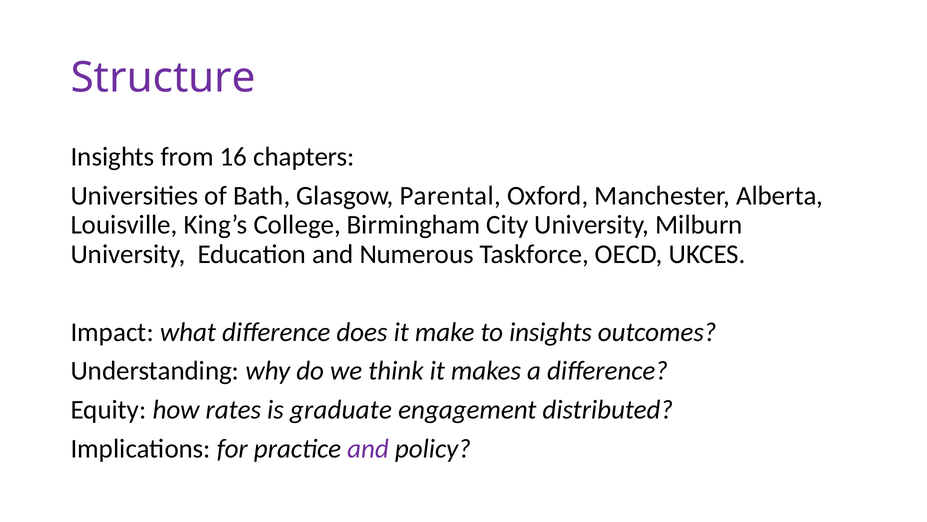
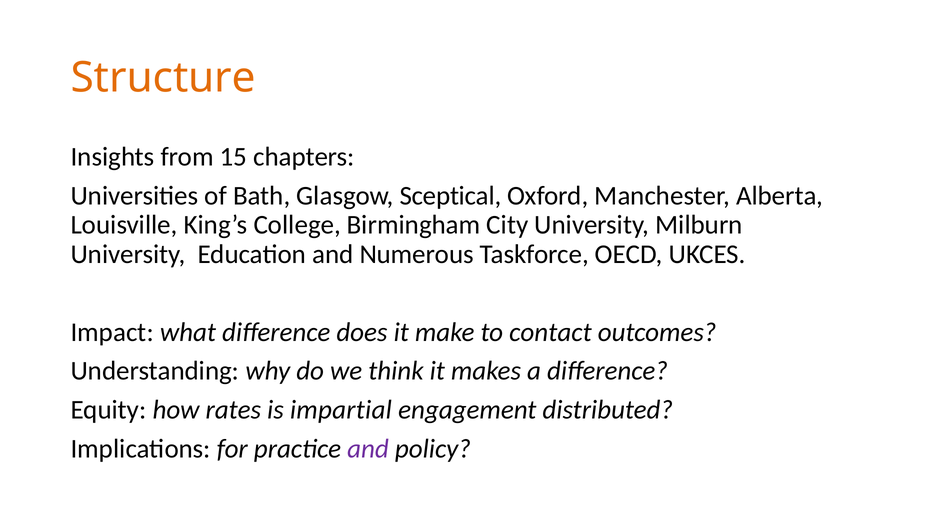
Structure colour: purple -> orange
16: 16 -> 15
Parental: Parental -> Sceptical
to insights: insights -> contact
graduate: graduate -> impartial
